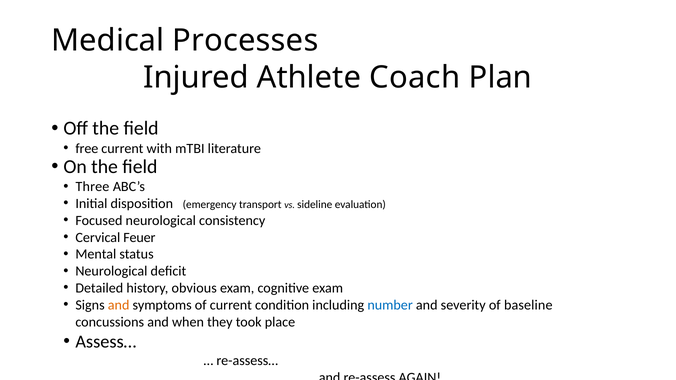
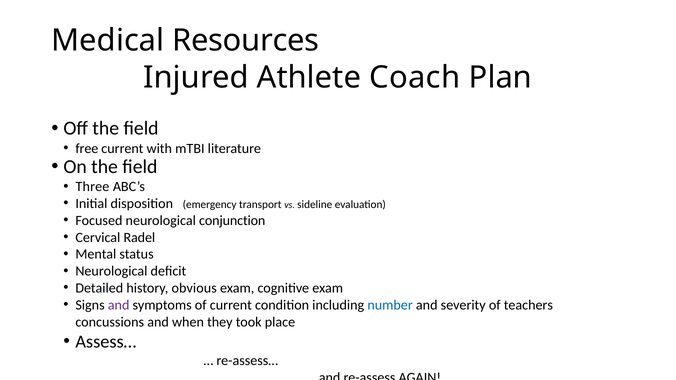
Processes: Processes -> Resources
consistency: consistency -> conjunction
Feuer: Feuer -> Radel
and at (119, 305) colour: orange -> purple
baseline: baseline -> teachers
